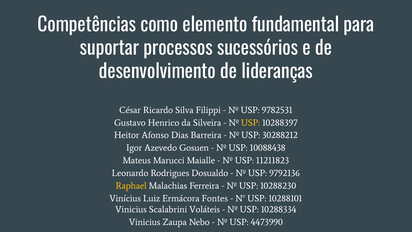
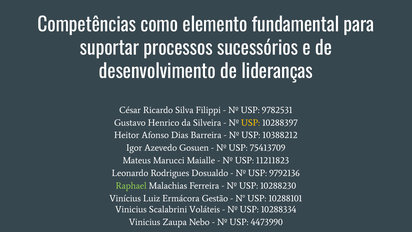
30288212: 30288212 -> 10388212
10088438: 10088438 -> 75413709
Raphael colour: yellow -> light green
Fontes: Fontes -> Gestão
